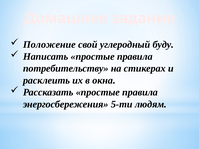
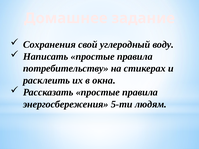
Положение: Положение -> Сохранения
буду: буду -> воду
